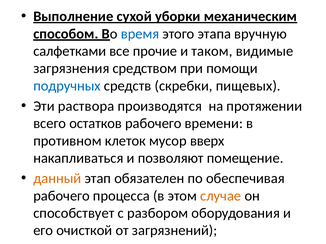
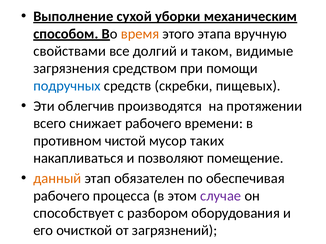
время colour: blue -> orange
салфетками: салфетками -> свойствами
прочие: прочие -> долгий
раствора: раствора -> облегчив
остатков: остатков -> снижает
клеток: клеток -> чистой
вверх: вверх -> таких
случае colour: orange -> purple
